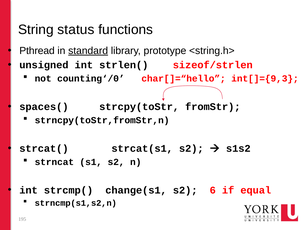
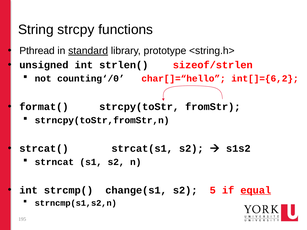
status: status -> strcpy
int[]={9,3: int[]={9,3 -> int[]={6,2
spaces(: spaces( -> format(
6: 6 -> 5
equal underline: none -> present
